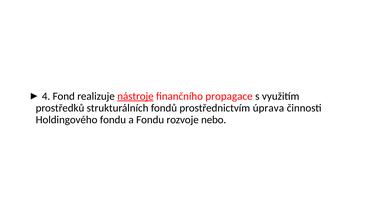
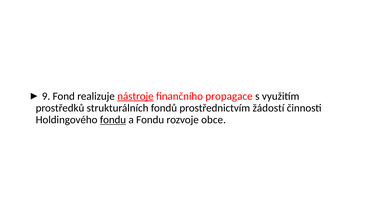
4: 4 -> 9
úprava: úprava -> žádostí
fondu at (113, 120) underline: none -> present
nebo: nebo -> obce
